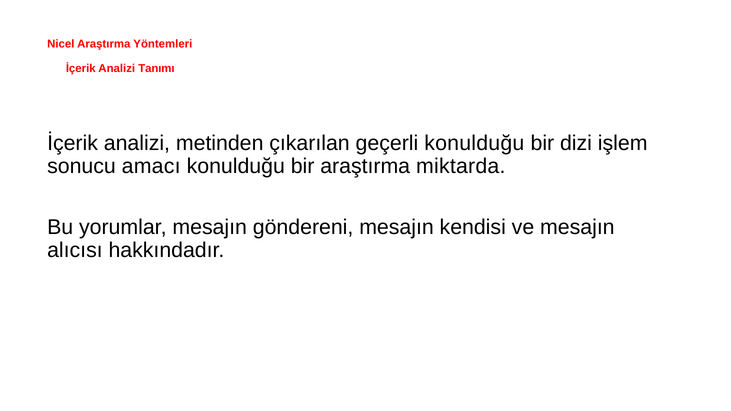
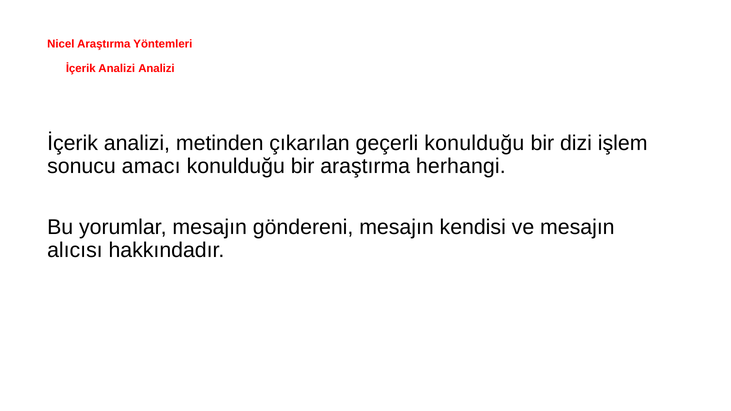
Analizi Tanımı: Tanımı -> Analizi
miktarda: miktarda -> herhangi
